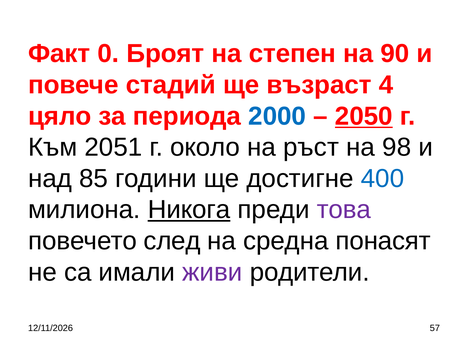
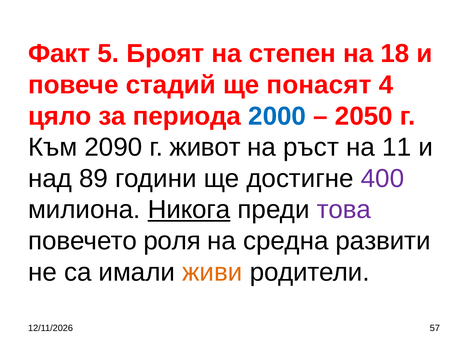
0: 0 -> 5
90: 90 -> 18
възраст: възраст -> понасят
2050 underline: present -> none
2051: 2051 -> 2090
около: около -> живот
98: 98 -> 11
85: 85 -> 89
400 colour: blue -> purple
след: след -> роля
понасят: понасят -> развити
живи colour: purple -> orange
